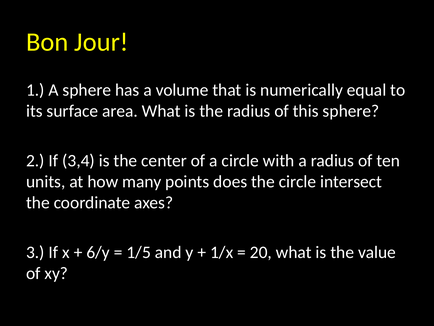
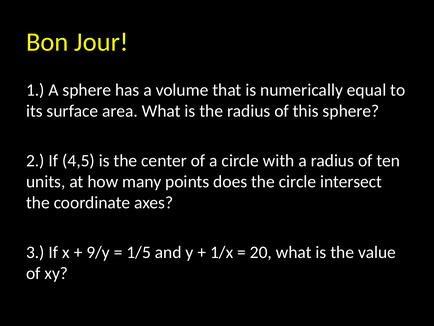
3,4: 3,4 -> 4,5
6/y: 6/y -> 9/y
